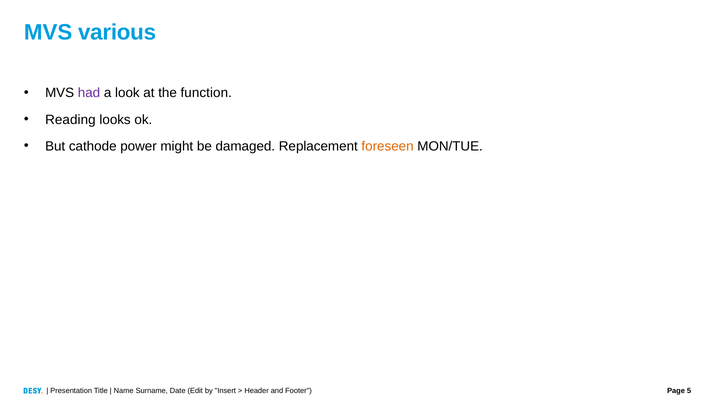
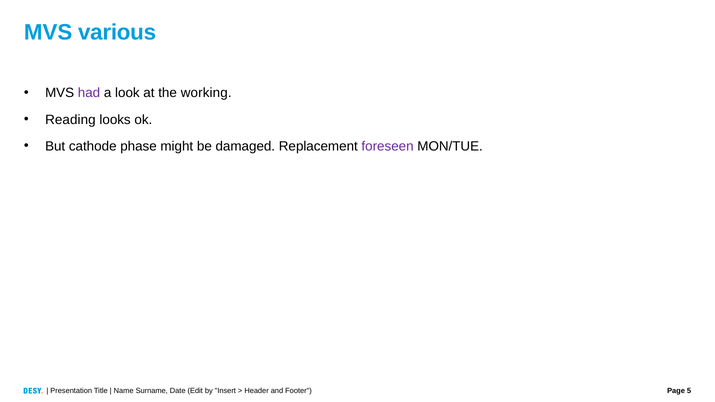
function: function -> working
power: power -> phase
foreseen colour: orange -> purple
